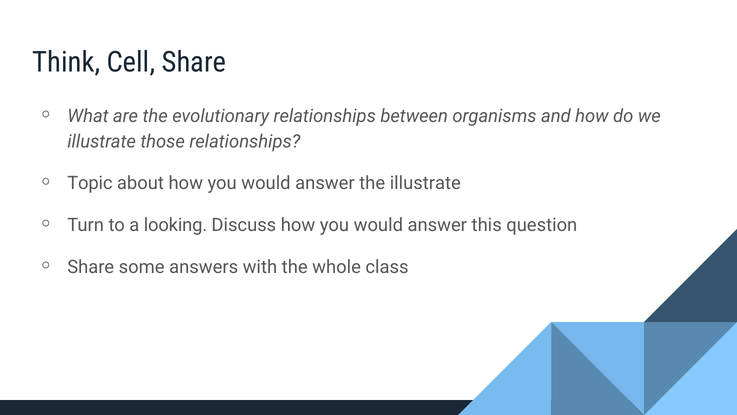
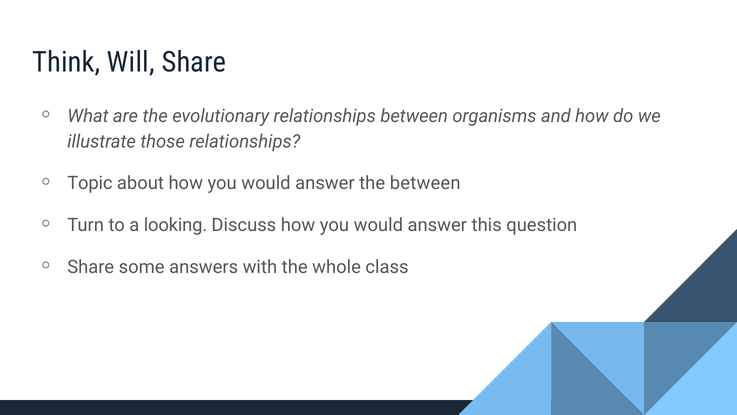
Cell: Cell -> Will
the illustrate: illustrate -> between
